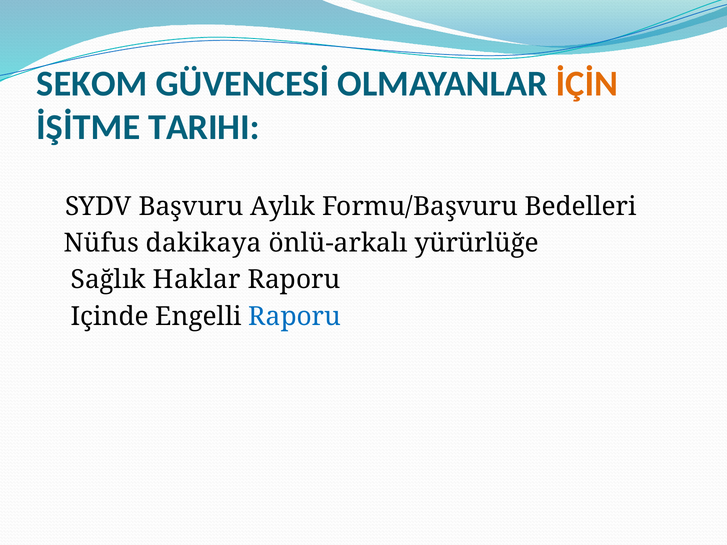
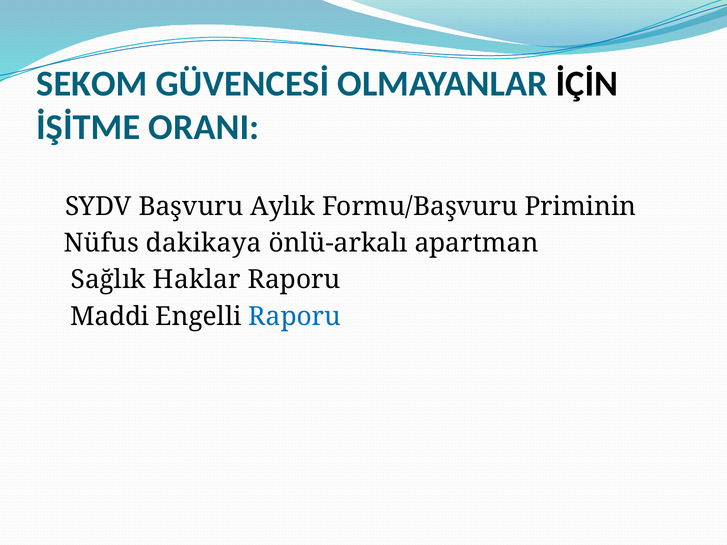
İÇİN colour: orange -> black
TARIHI: TARIHI -> ORANI
Bedelleri: Bedelleri -> Priminin
yürürlüğe: yürürlüğe -> apartman
Içinde: Içinde -> Maddi
